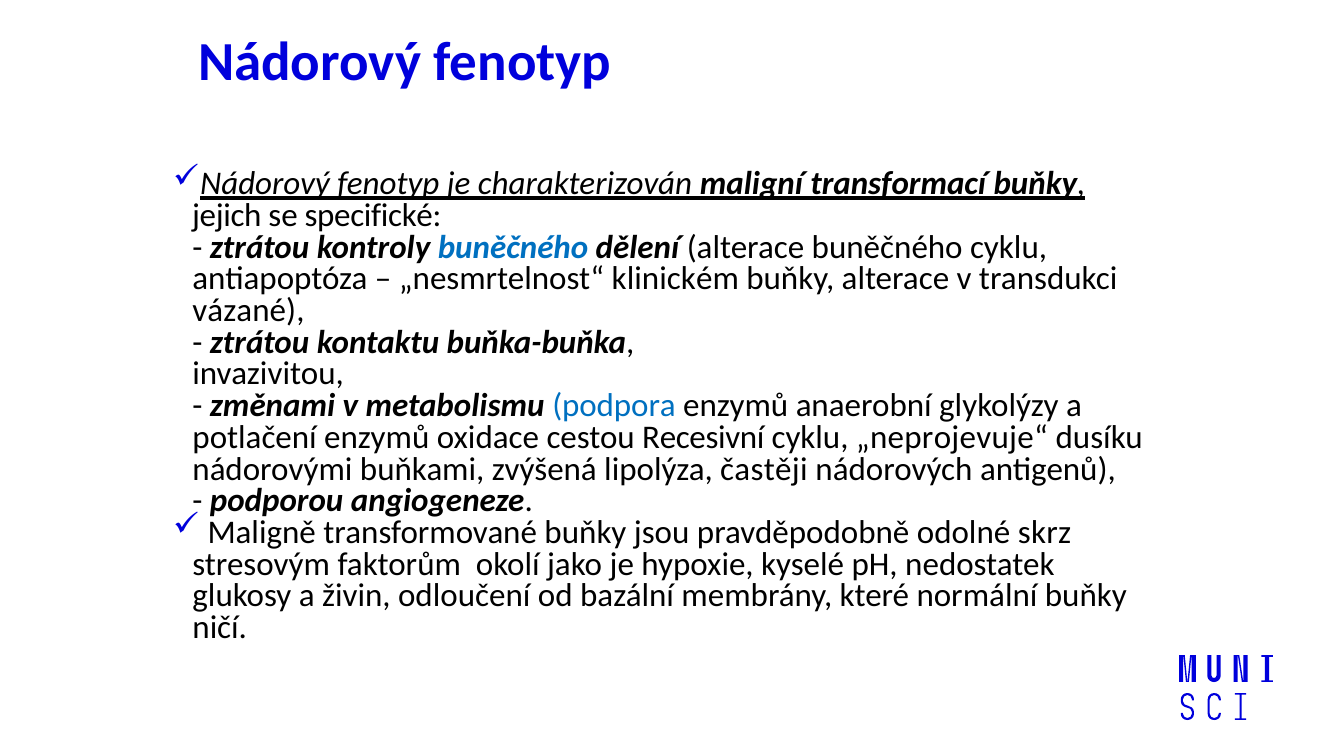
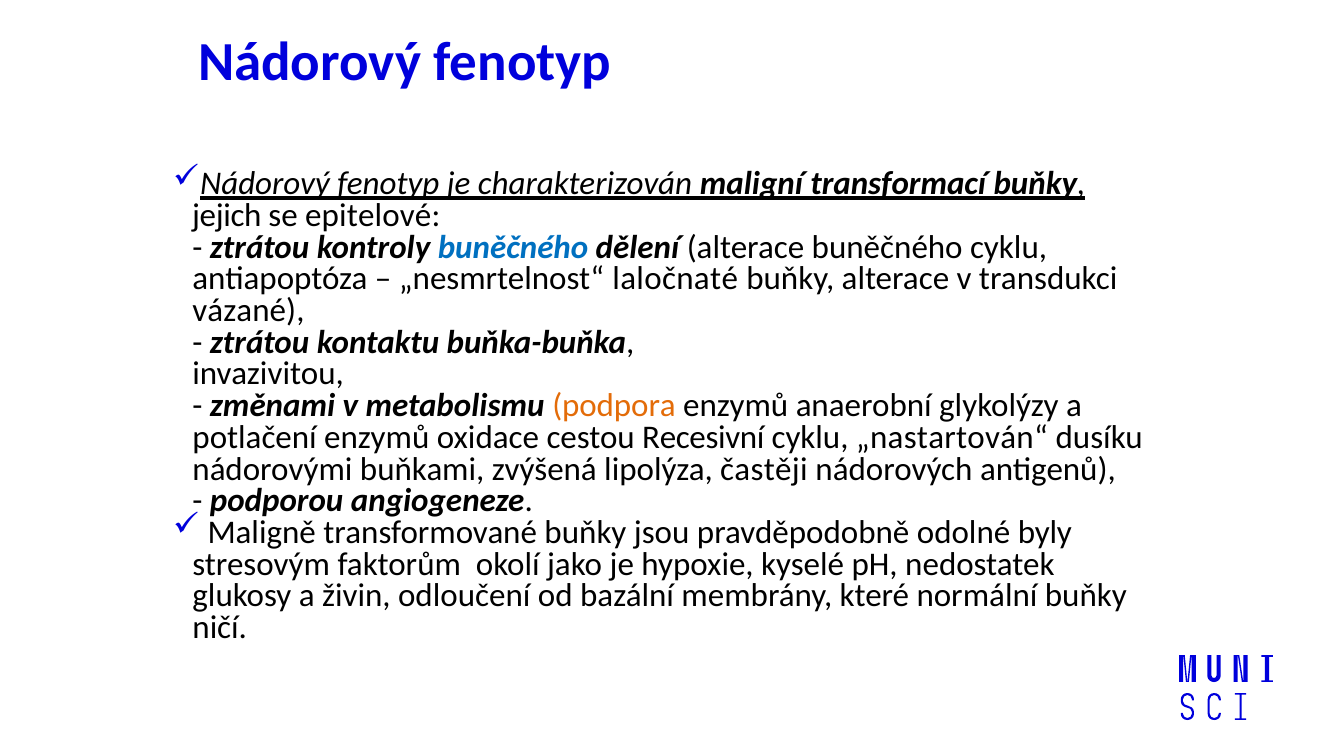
specifické: specifické -> epitelové
klinickém: klinickém -> laločnaté
podpora colour: blue -> orange
„neprojevuje“: „neprojevuje“ -> „nastartován“
skrz: skrz -> byly
